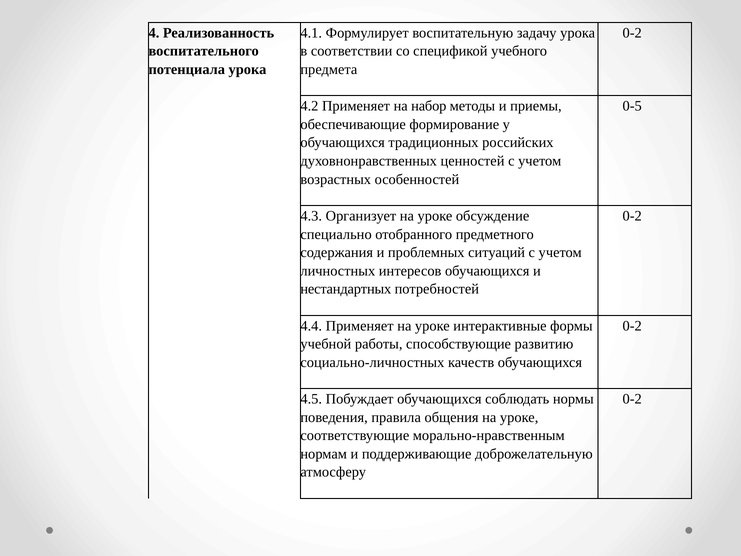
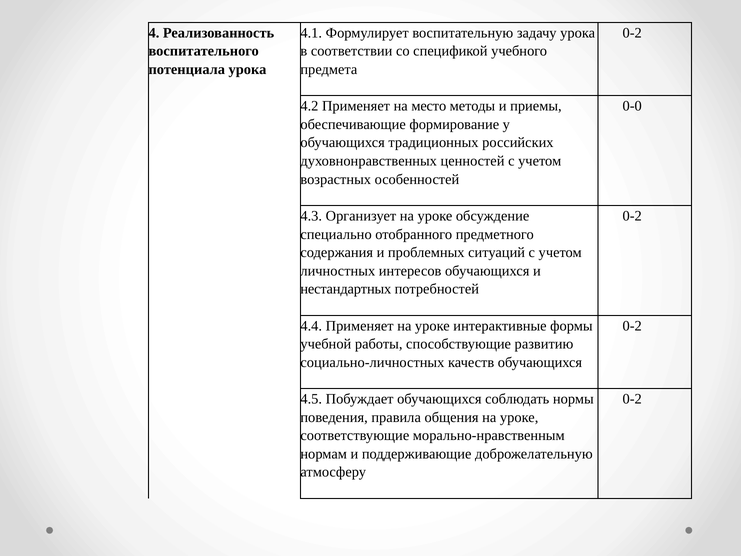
набор: набор -> место
0-5: 0-5 -> 0-0
